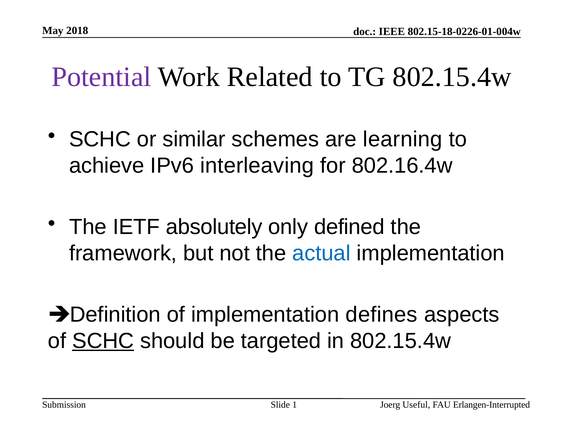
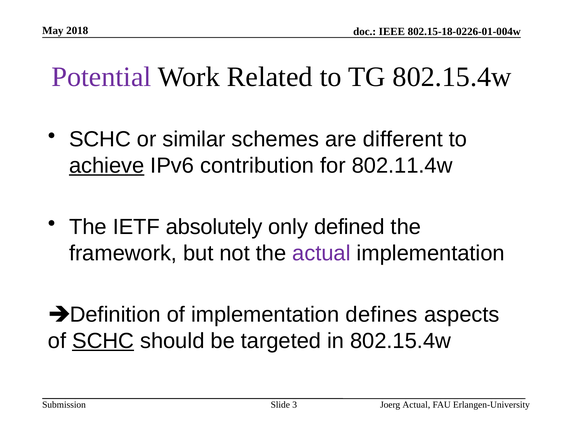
learning: learning -> different
achieve underline: none -> present
interleaving: interleaving -> contribution
802.16.4w: 802.16.4w -> 802.11.4w
actual at (321, 253) colour: blue -> purple
1: 1 -> 3
Joerg Useful: Useful -> Actual
Erlangen-Interrupted: Erlangen-Interrupted -> Erlangen-University
